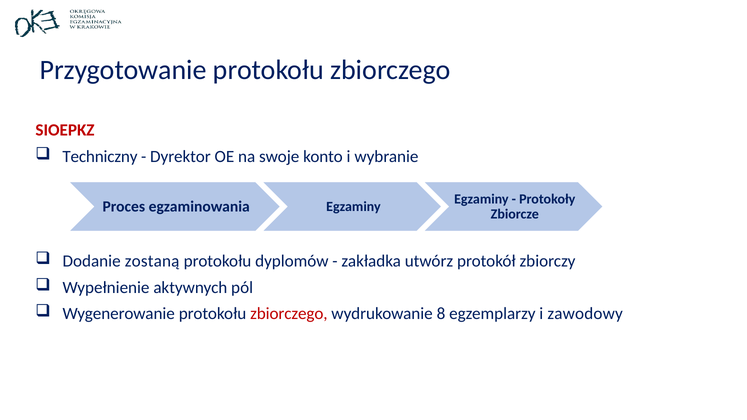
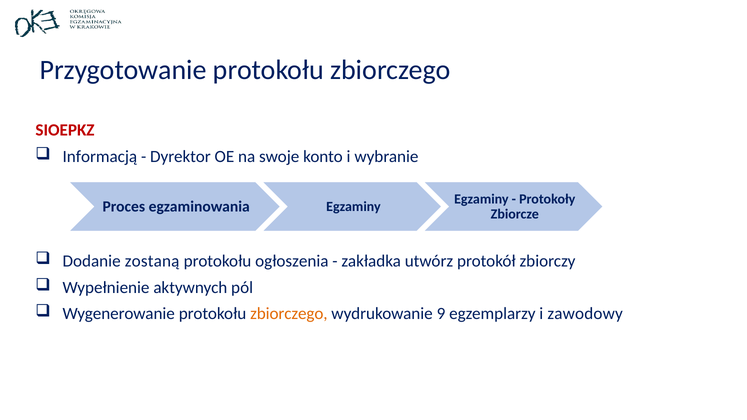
Techniczny: Techniczny -> Informacją
dyplomów: dyplomów -> ogłoszenia
zbiorczego at (289, 314) colour: red -> orange
8: 8 -> 9
